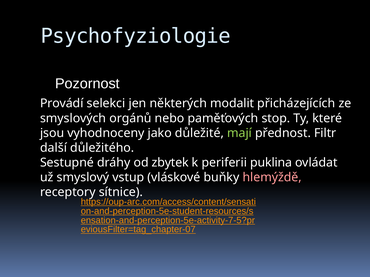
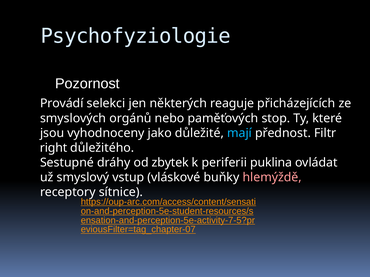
modalit: modalit -> reaguje
mají colour: light green -> light blue
další: další -> right
